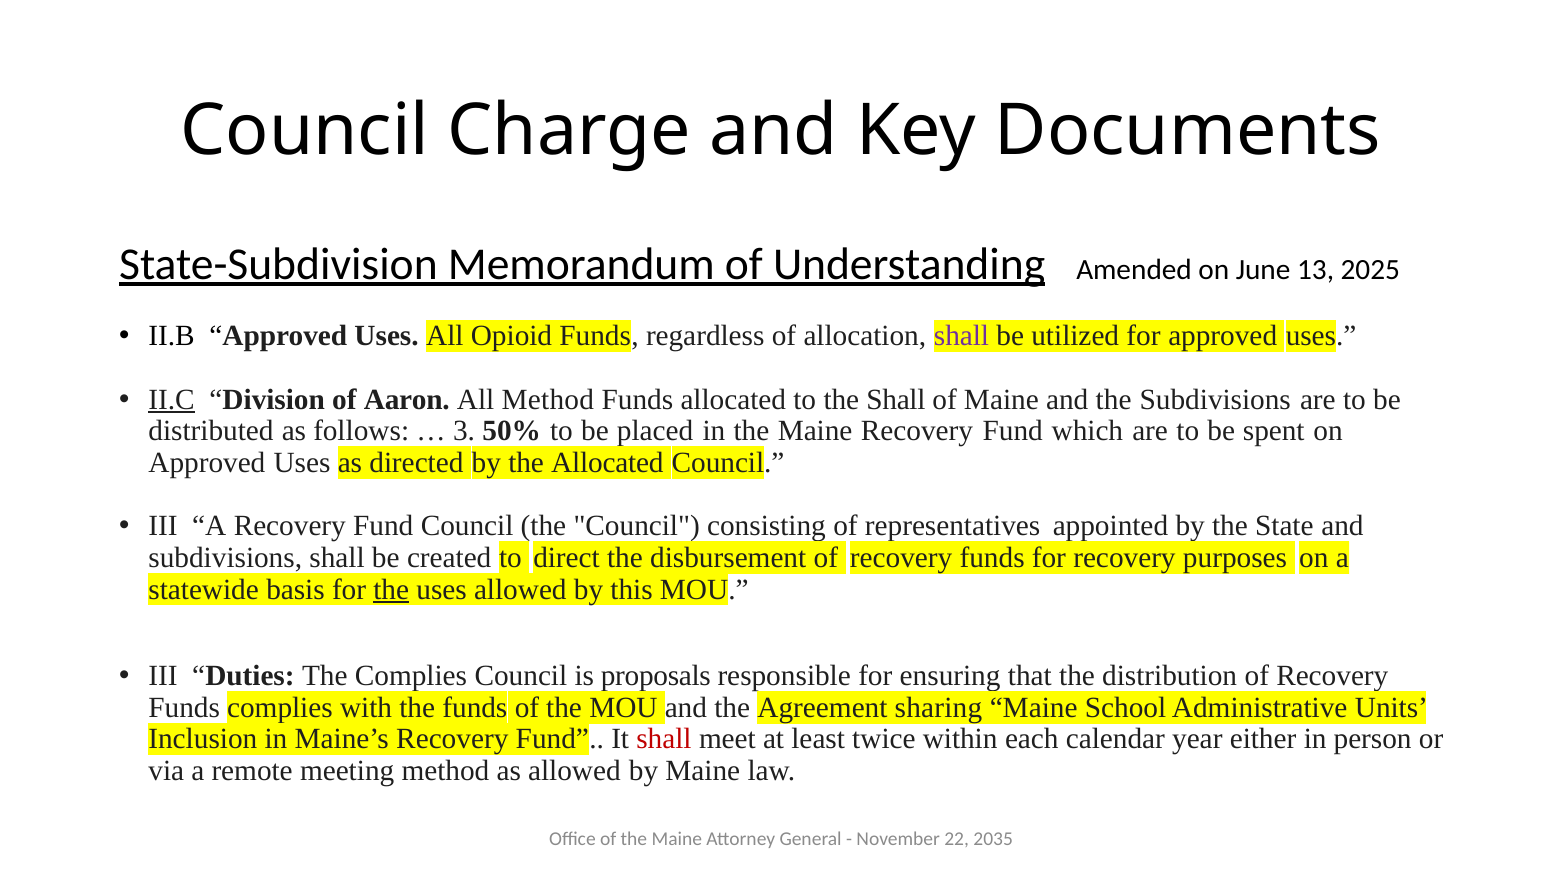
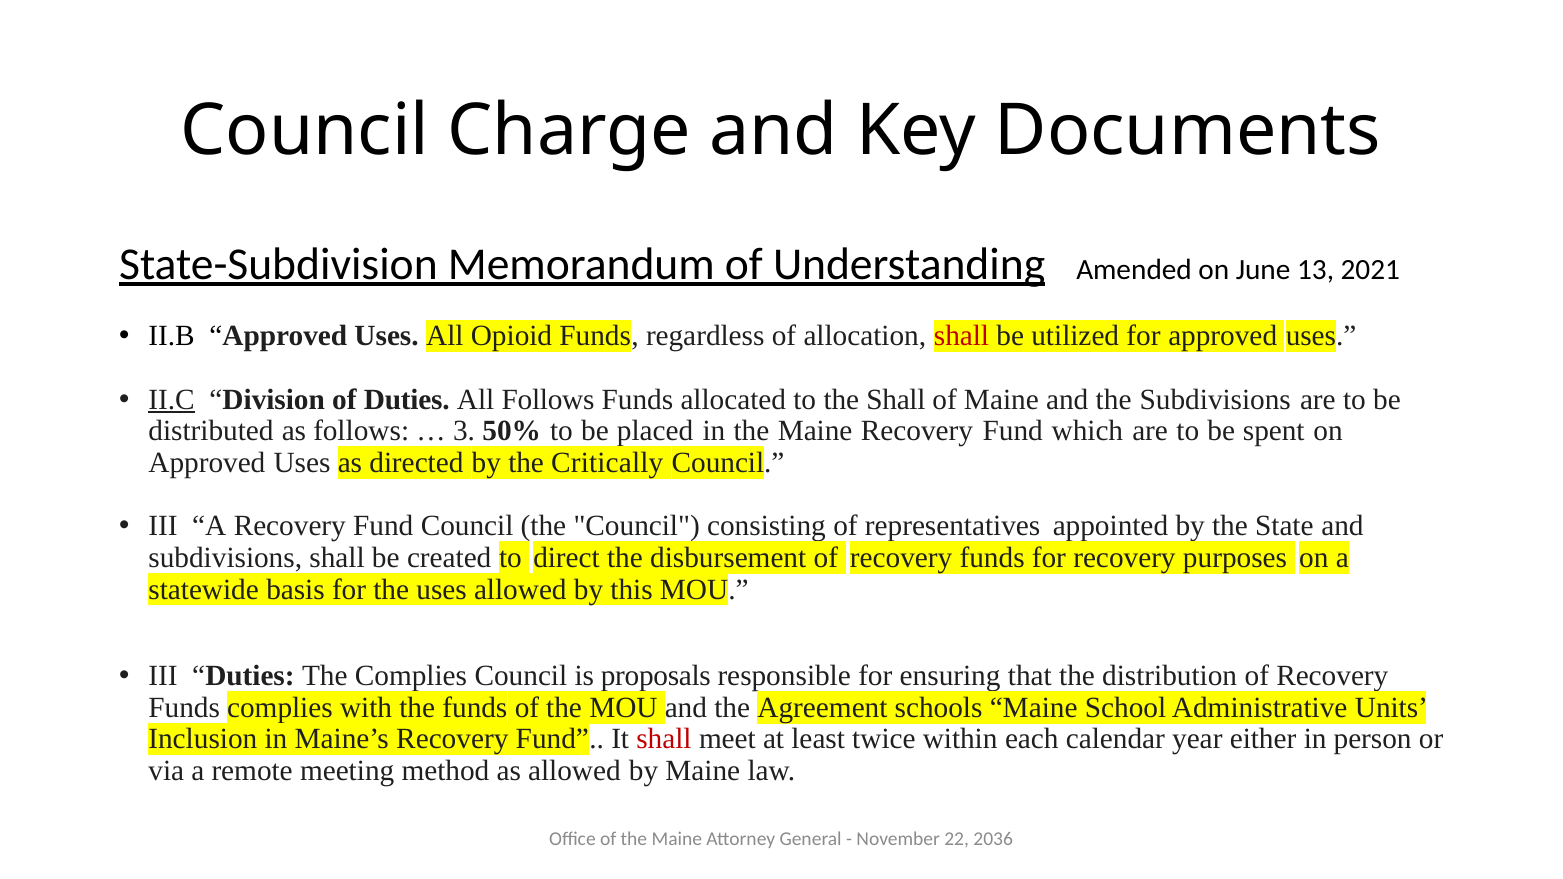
2025: 2025 -> 2021
shall at (962, 336) colour: purple -> red
of Aaron: Aaron -> Duties
All Method: Method -> Follows
the Allocated: Allocated -> Critically
the at (391, 590) underline: present -> none
sharing: sharing -> schools
2035: 2035 -> 2036
